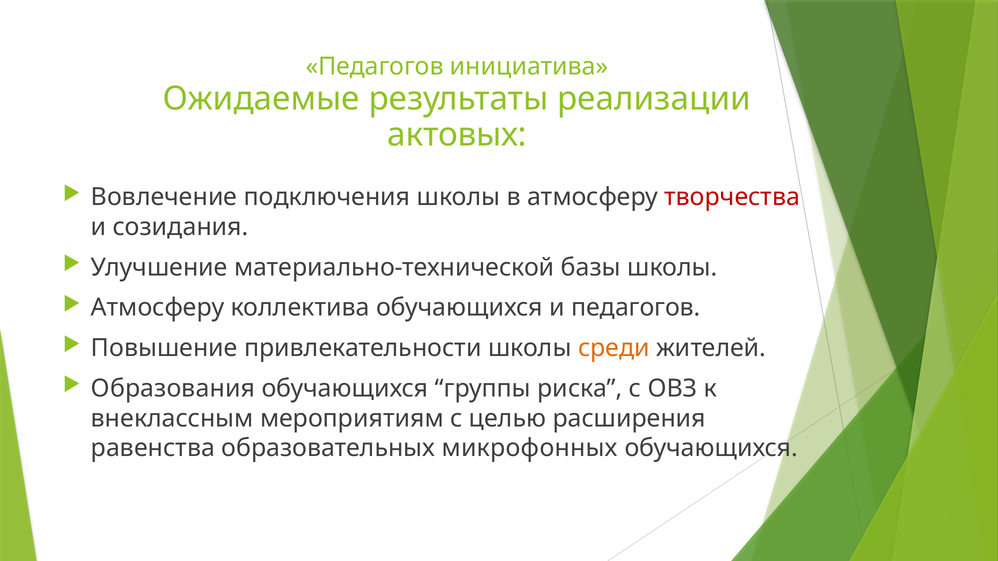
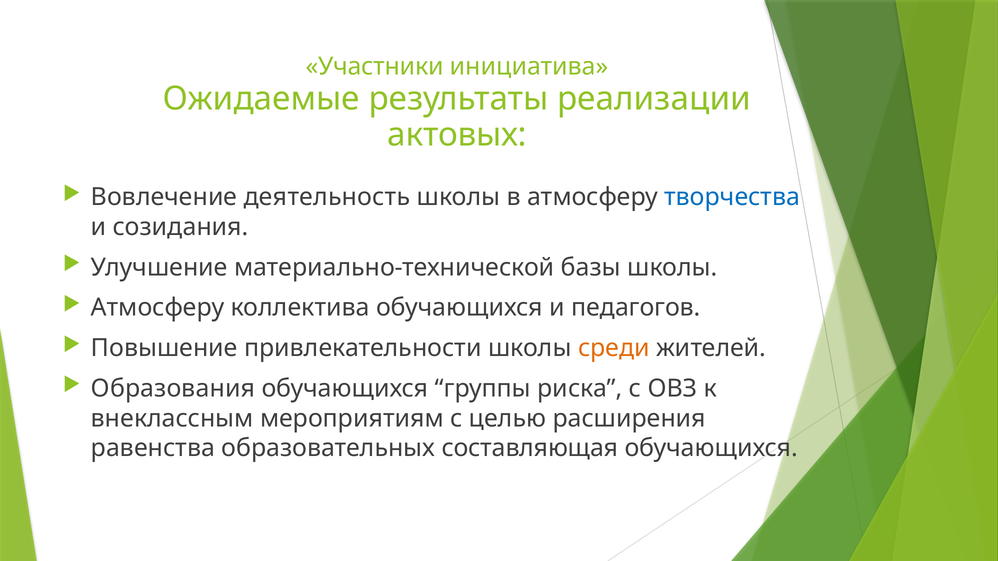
Педагогов at (375, 66): Педагогов -> Участники
подключения: подключения -> деятельность
творчества colour: red -> blue
микрофонных: микрофонных -> составляющая
